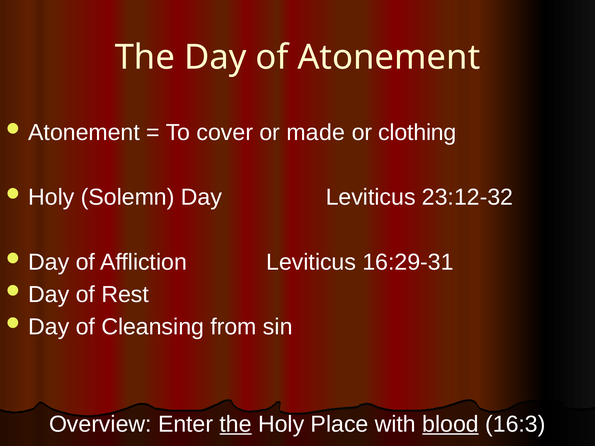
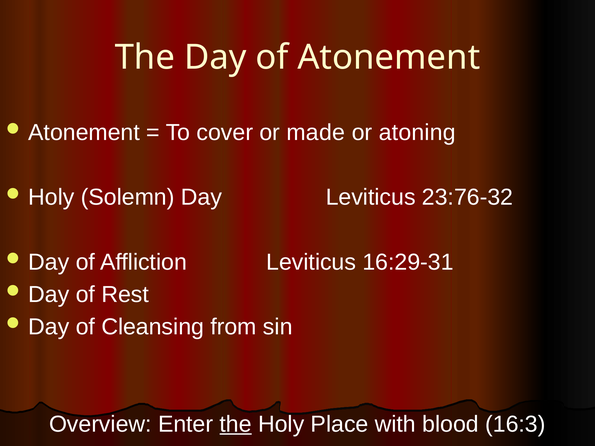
clothing: clothing -> atoning
23:12-32: 23:12-32 -> 23:76-32
blood underline: present -> none
